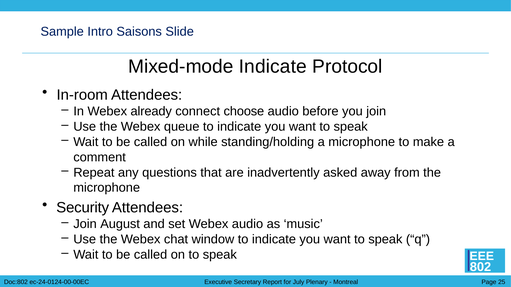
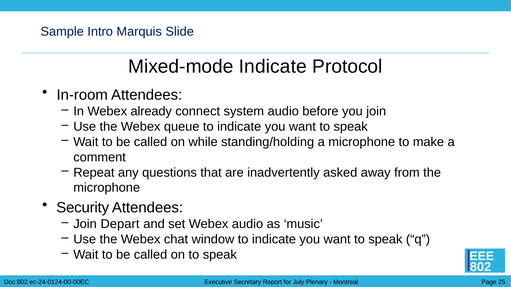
Saisons: Saisons -> Marquis
choose: choose -> system
August: August -> Depart
